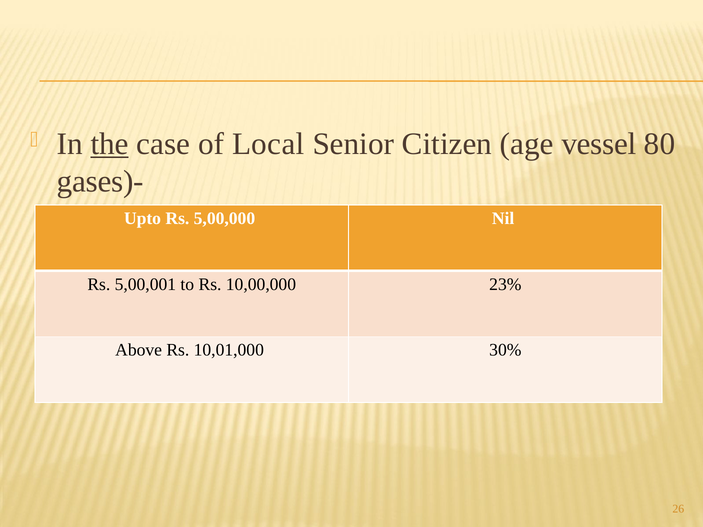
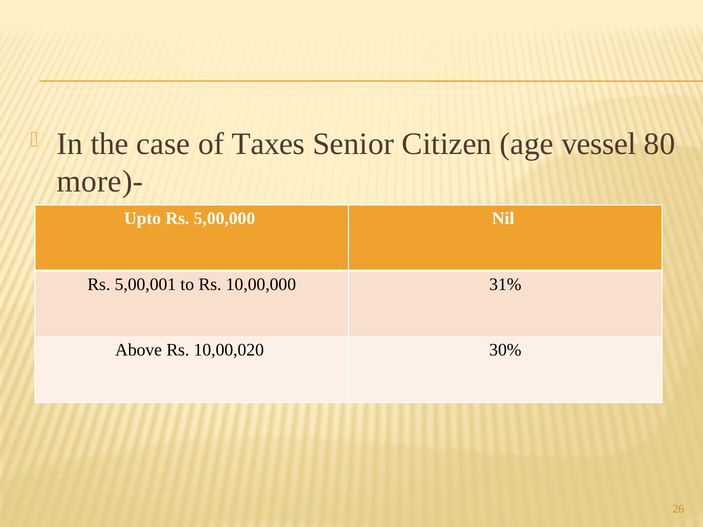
the underline: present -> none
Local: Local -> Taxes
gases)-: gases)- -> more)-
23%: 23% -> 31%
10,01,000: 10,01,000 -> 10,00,020
